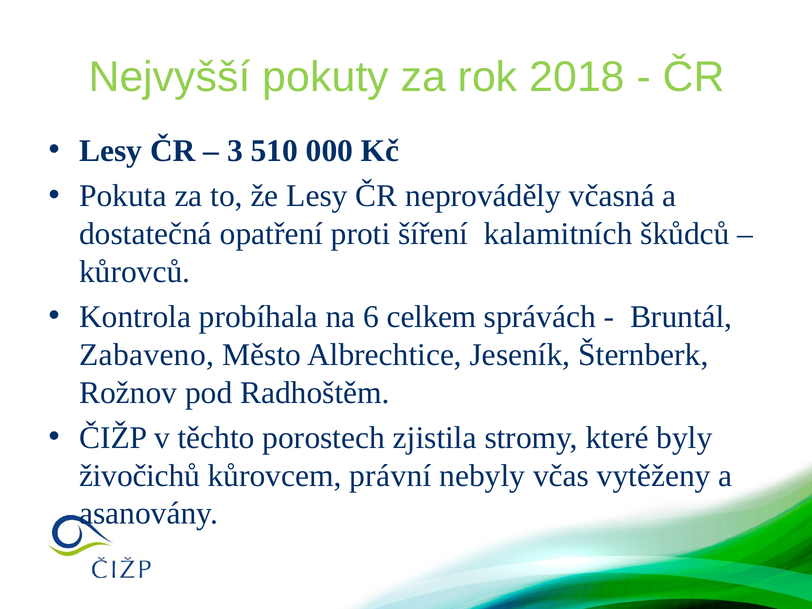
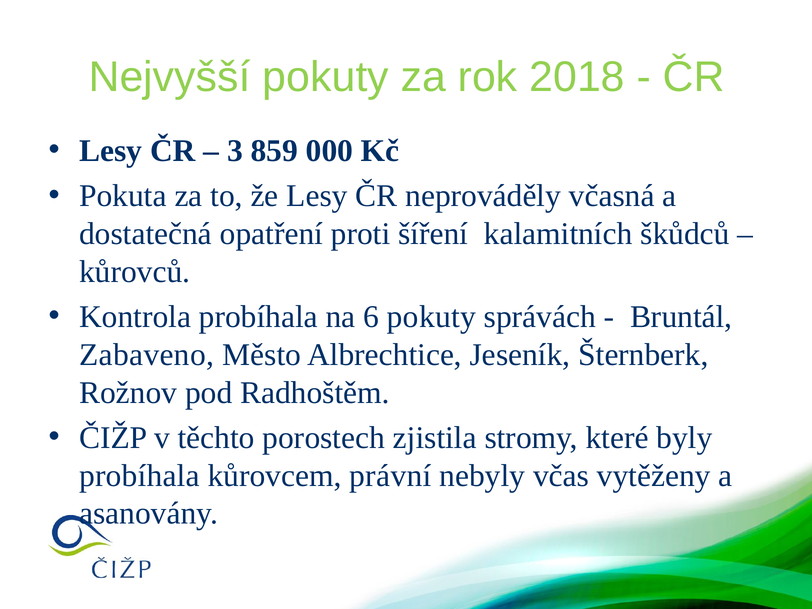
510: 510 -> 859
6 celkem: celkem -> pokuty
živočichů at (140, 476): živočichů -> probíhala
